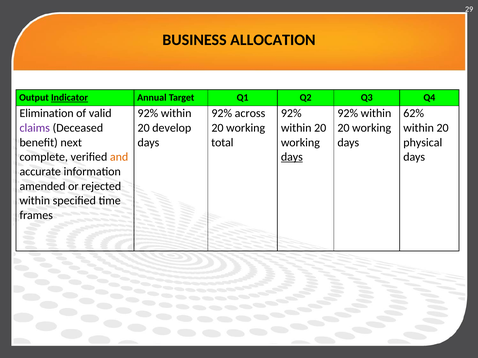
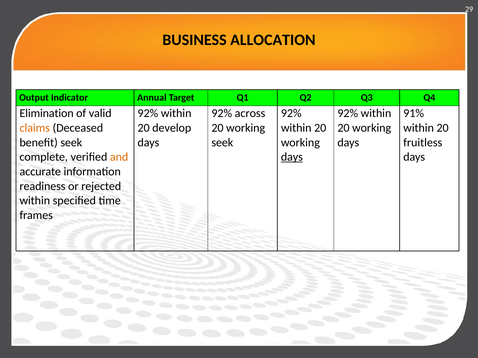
Indicator underline: present -> none
62%: 62% -> 91%
claims colour: purple -> orange
benefit next: next -> seek
total at (222, 143): total -> seek
physical: physical -> fruitless
amended: amended -> readiness
